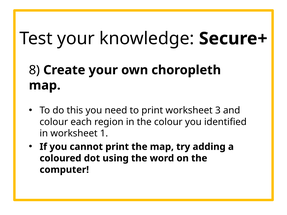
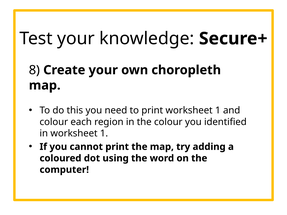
print worksheet 3: 3 -> 1
